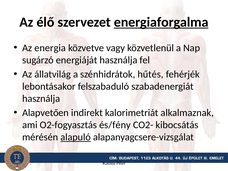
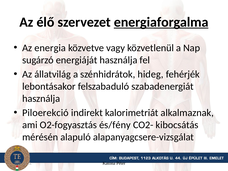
hűtés: hűtés -> hideg
Alapvetően: Alapvetően -> Piloerekció
alapuló underline: present -> none
